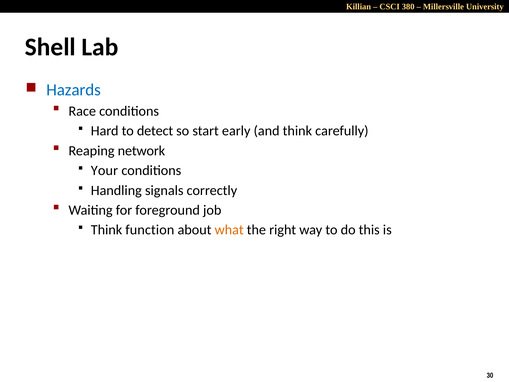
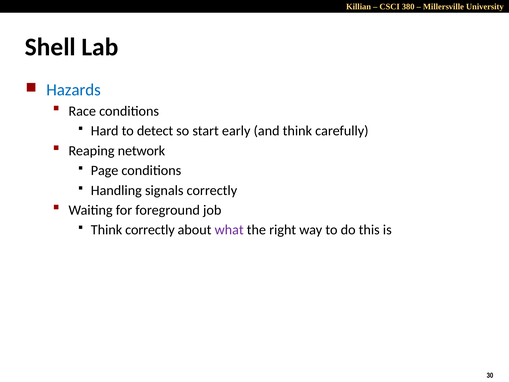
Your: Your -> Page
Think function: function -> correctly
what colour: orange -> purple
